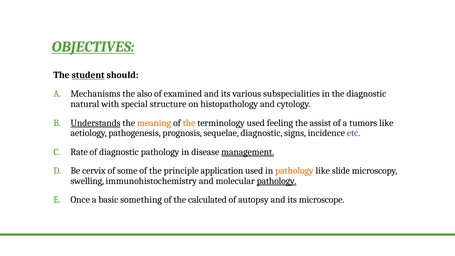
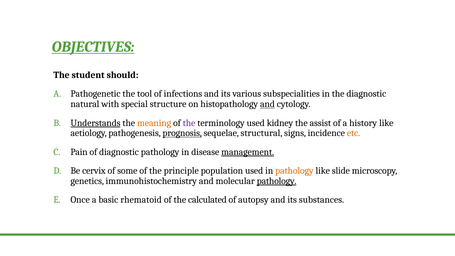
student underline: present -> none
Mechanisms: Mechanisms -> Pathogenetic
also: also -> tool
examined: examined -> infections
and at (267, 104) underline: none -> present
the at (189, 123) colour: orange -> purple
feeling: feeling -> kidney
tumors: tumors -> history
prognosis underline: none -> present
sequelae diagnostic: diagnostic -> structural
etc colour: purple -> orange
Rate: Rate -> Pain
application: application -> population
swelling: swelling -> genetics
something: something -> rhematoid
microscope: microscope -> substances
